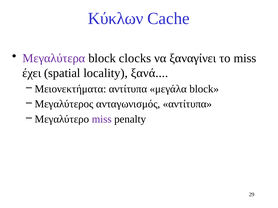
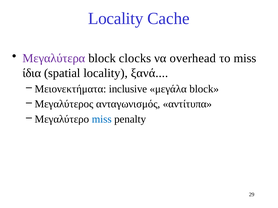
Κύκλων at (116, 19): Κύκλων -> Locality
ξαναγίνει: ξαναγίνει -> overhead
έχει: έχει -> ίδια
Μειονεκτήματα αντίτυπα: αντίτυπα -> inclusive
miss at (102, 119) colour: purple -> blue
